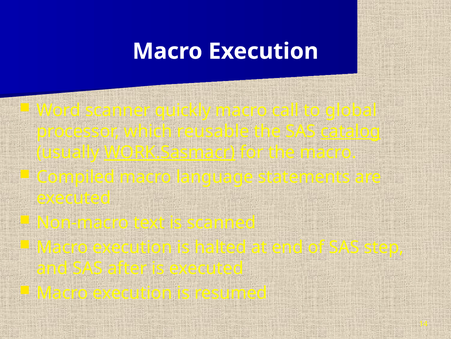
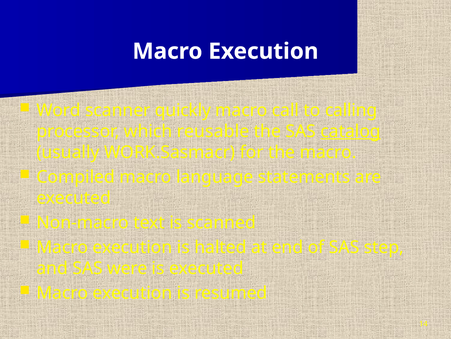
global: global -> calling
WORK.Sasmacr underline: present -> none
after: after -> were
